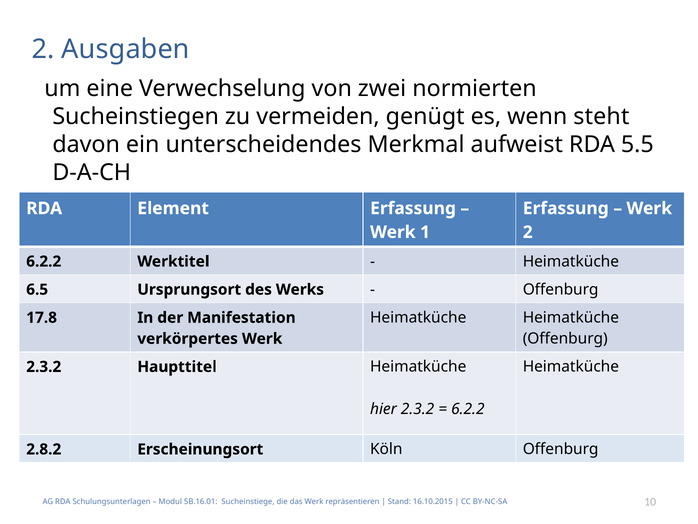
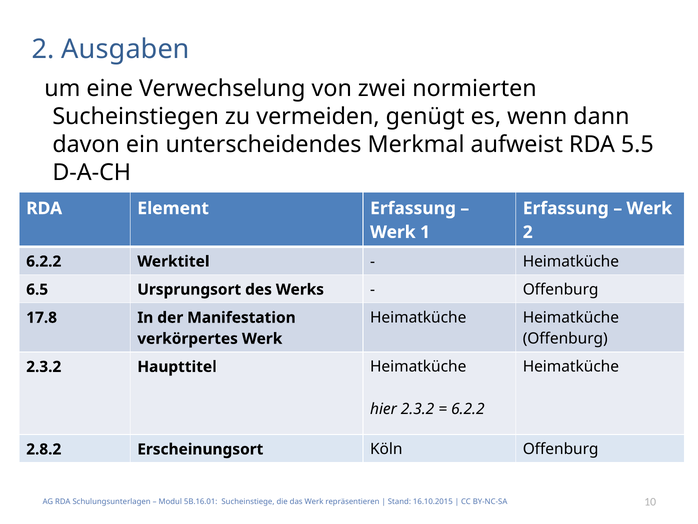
steht: steht -> dann
